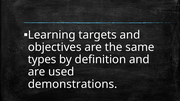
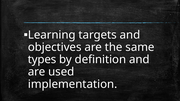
demonstrations: demonstrations -> implementation
